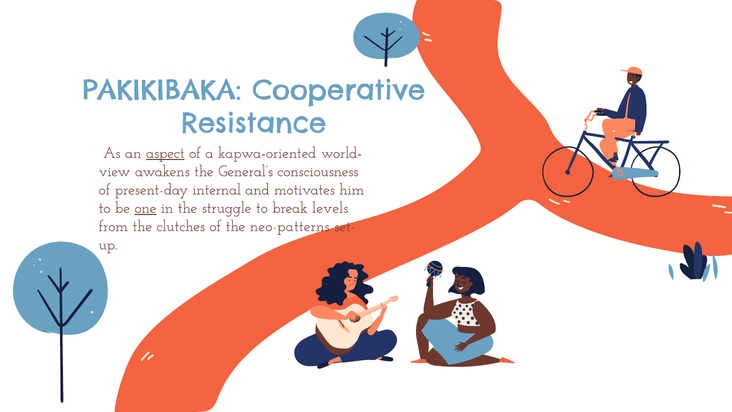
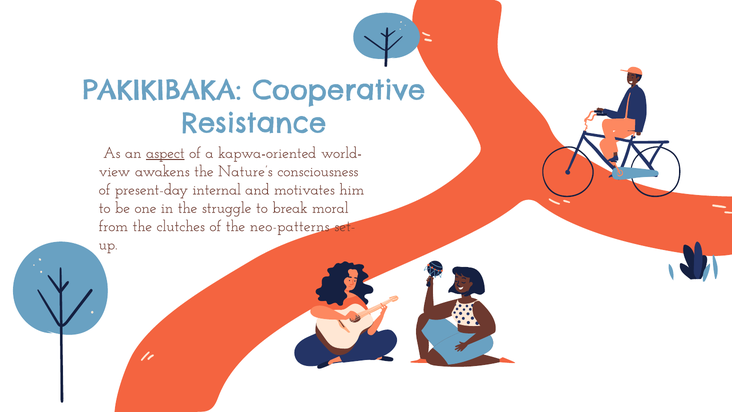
General’s: General’s -> Nature’s
one underline: present -> none
levels: levels -> moral
